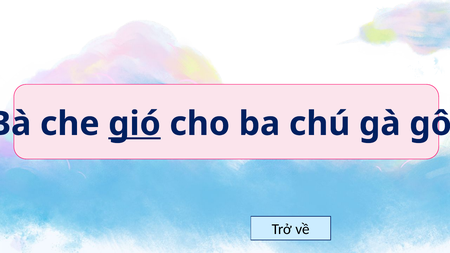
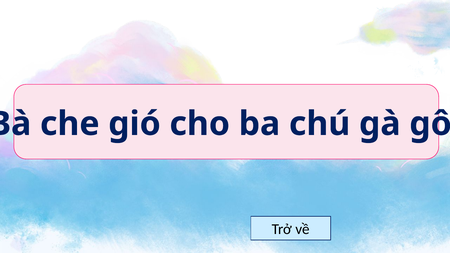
gió underline: present -> none
